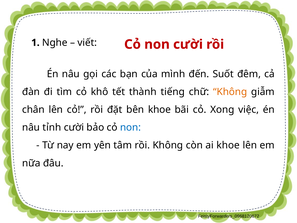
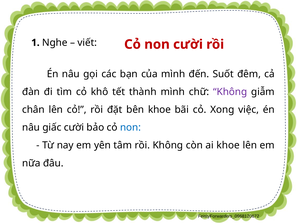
thành tiếng: tiếng -> mình
Không at (230, 92) colour: orange -> purple
tỉnh: tỉnh -> giấc
